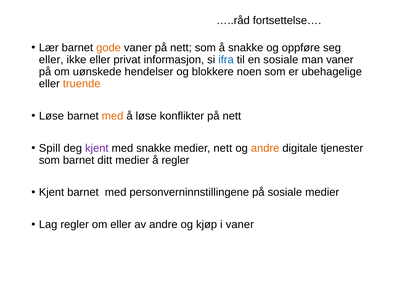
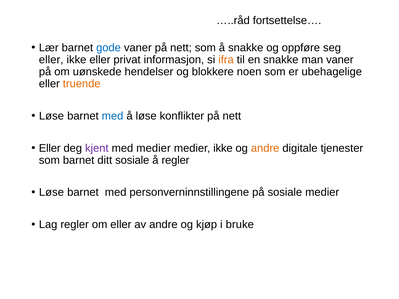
gode colour: orange -> blue
ifra colour: blue -> orange
en sosiale: sosiale -> snakke
med at (113, 116) colour: orange -> blue
Spill at (50, 148): Spill -> Eller
med snakke: snakke -> medier
medier nett: nett -> ikke
ditt medier: medier -> sosiale
Kjent at (52, 192): Kjent -> Løse
i vaner: vaner -> bruke
